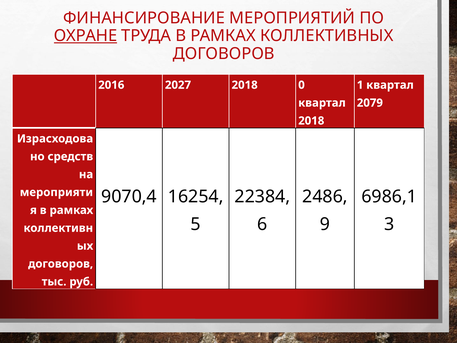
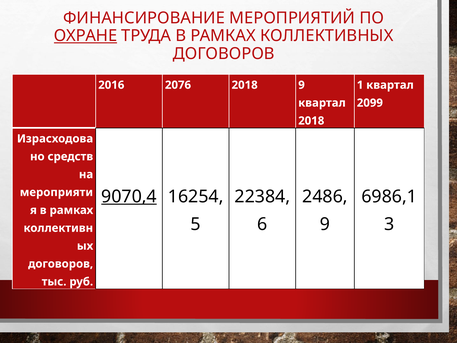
2027: 2027 -> 2076
2018 0: 0 -> 9
2079: 2079 -> 2099
9070,4 underline: none -> present
